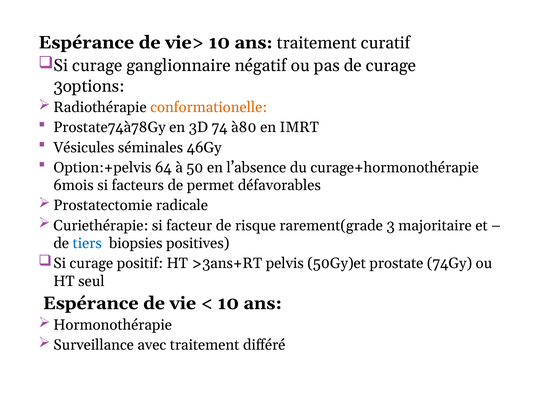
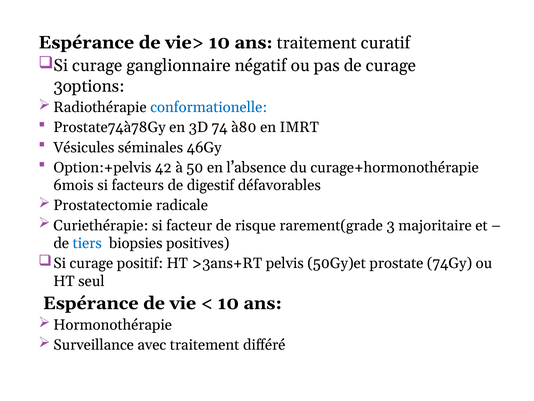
conformationelle colour: orange -> blue
64: 64 -> 42
permet: permet -> digestif
